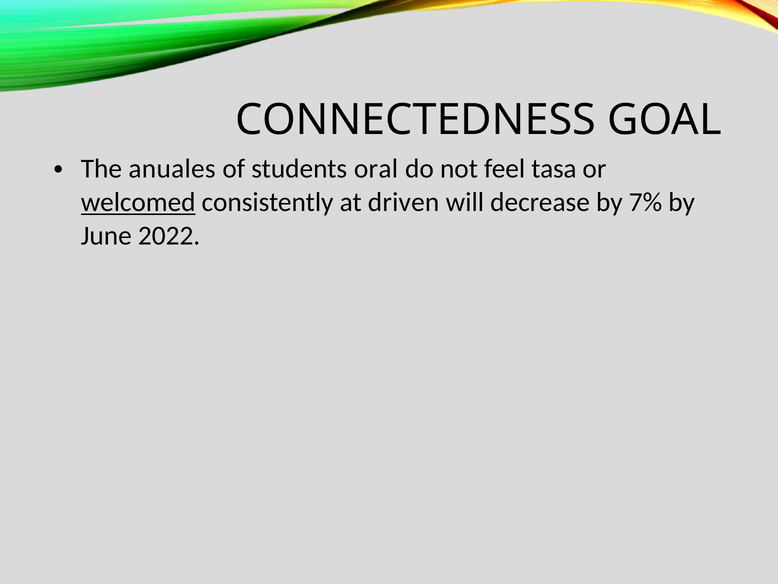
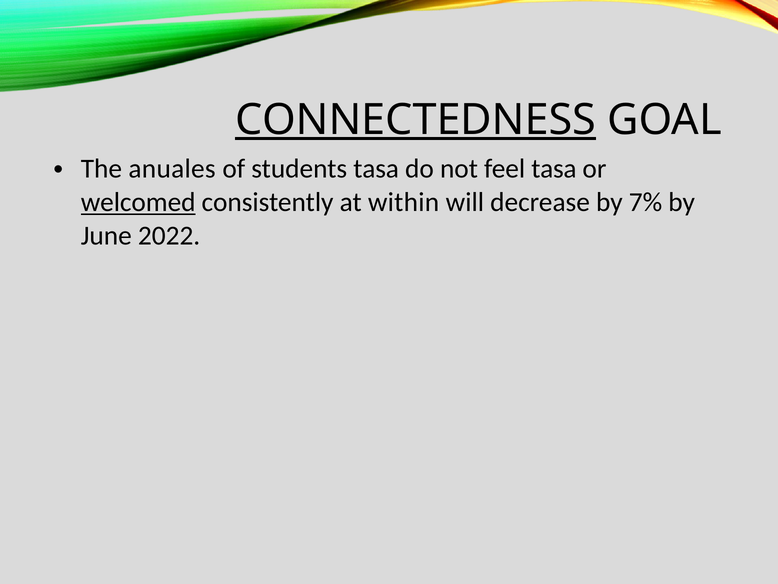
CONNECTEDNESS underline: none -> present
students oral: oral -> tasa
driven: driven -> within
